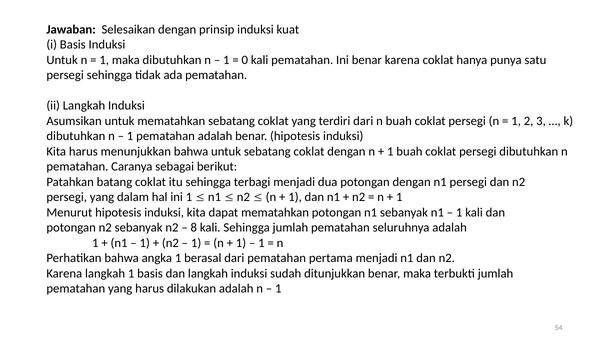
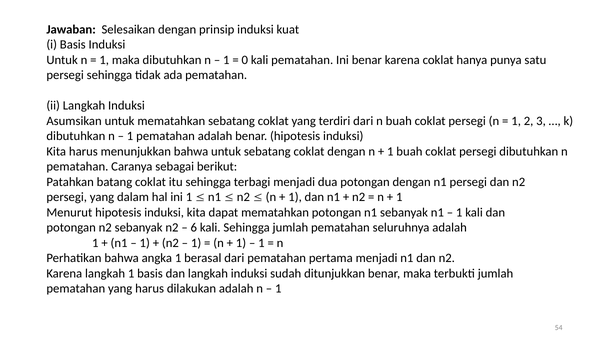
8: 8 -> 6
